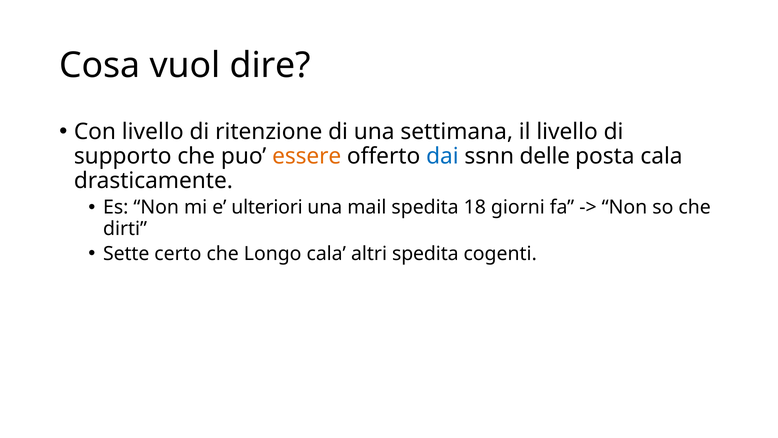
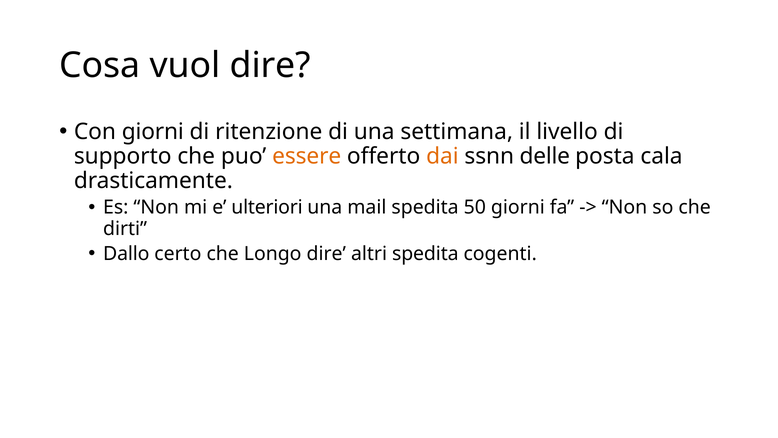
Con livello: livello -> giorni
dai colour: blue -> orange
18: 18 -> 50
Sette: Sette -> Dallo
Longo cala: cala -> dire
